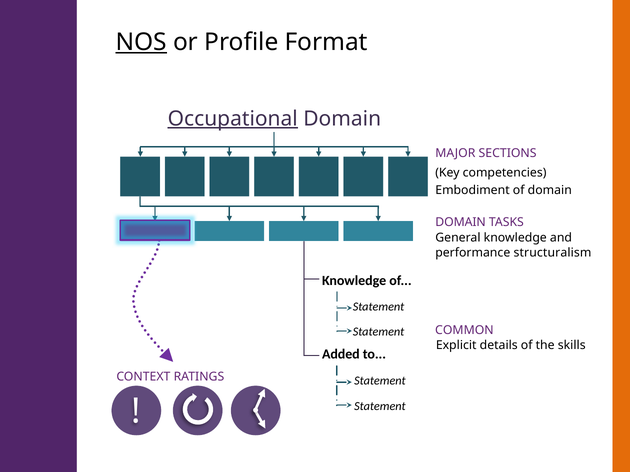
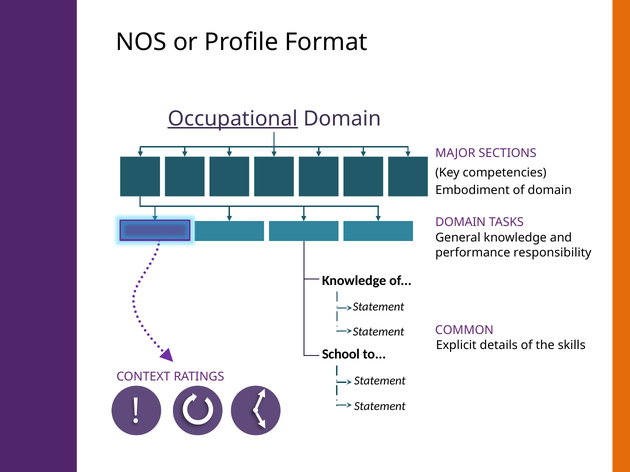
NOS underline: present -> none
structuralism: structuralism -> responsibility
Added: Added -> School
